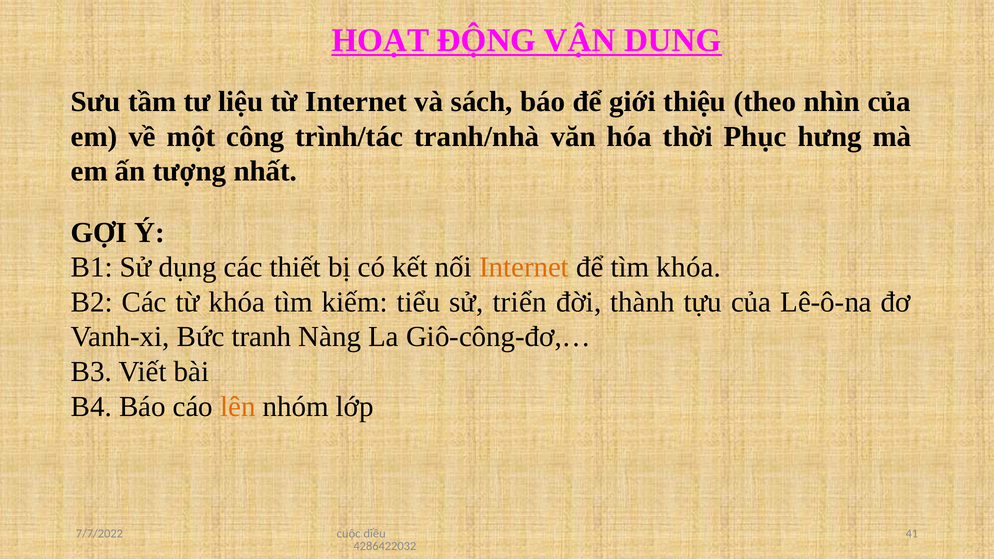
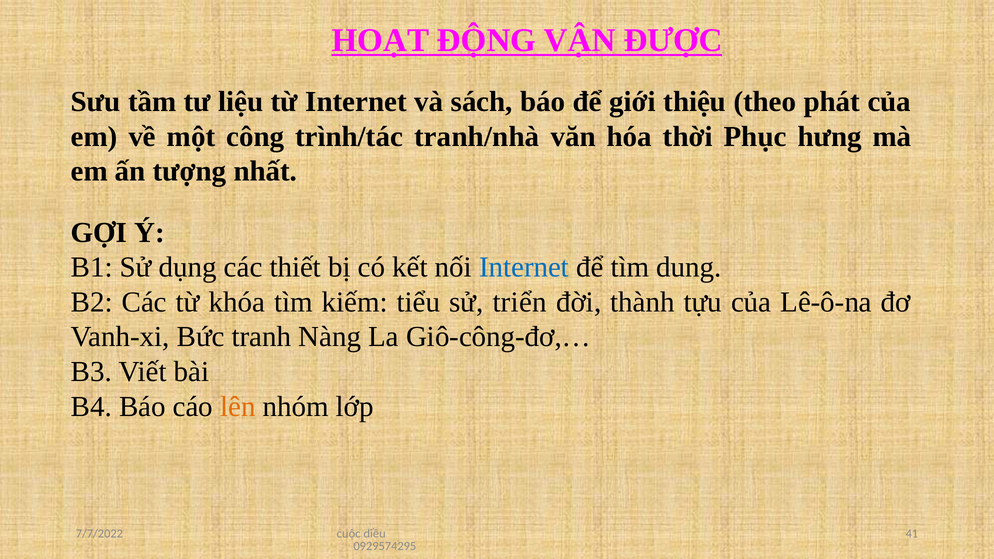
DUNG: DUNG -> ĐƯỢC
nhìn: nhìn -> phát
Internet at (524, 267) colour: orange -> blue
tìm khóa: khóa -> dung
4286422032: 4286422032 -> 0929574295
